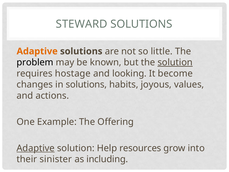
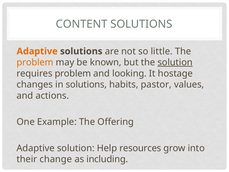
STEWARD: STEWARD -> CONTENT
problem at (35, 62) colour: black -> orange
requires hostage: hostage -> problem
become: become -> hostage
joyous: joyous -> pastor
Adaptive at (36, 148) underline: present -> none
sinister: sinister -> change
